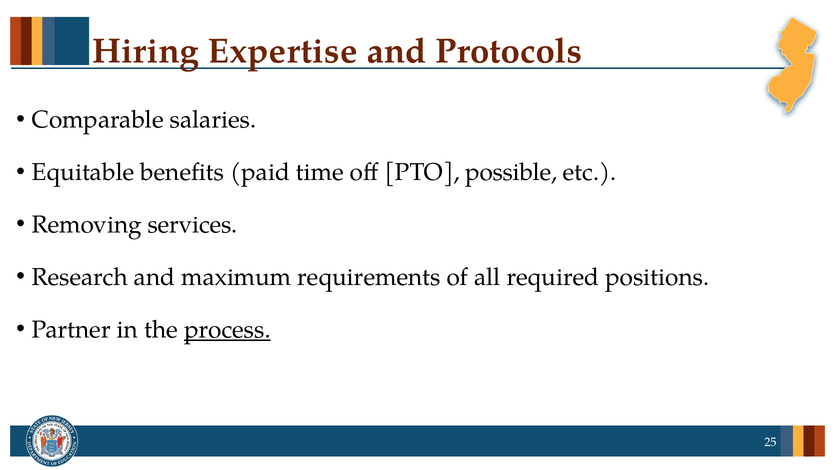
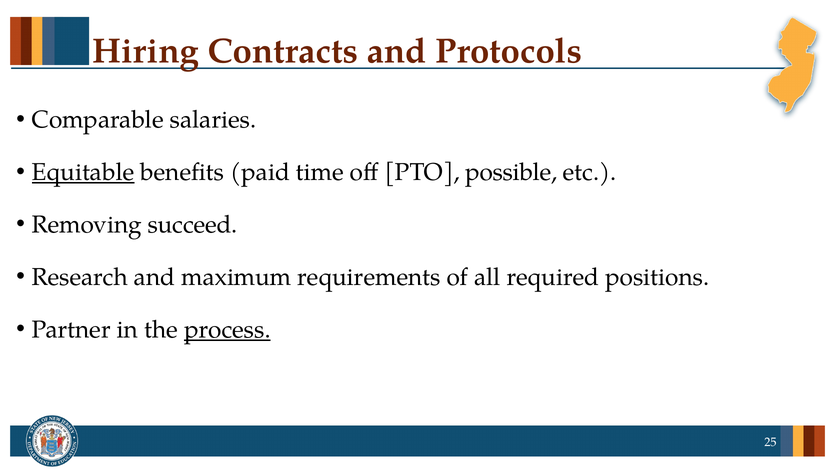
Expertise: Expertise -> Contracts
Equitable underline: none -> present
services: services -> succeed
